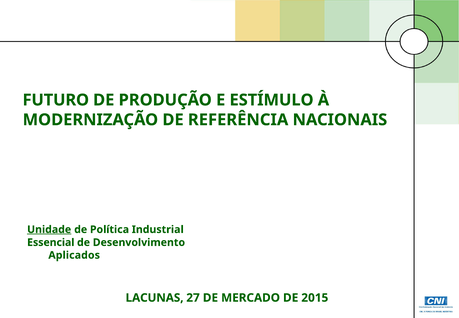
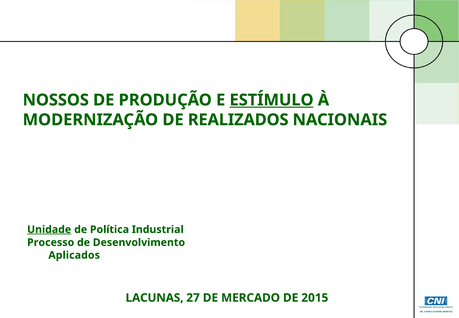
FUTURO: FUTURO -> NOSSOS
ESTÍMULO underline: none -> present
REFERÊNCIA: REFERÊNCIA -> REALIZADOS
Essencial: Essencial -> Processo
